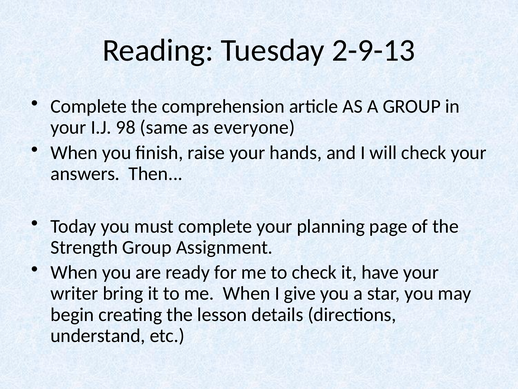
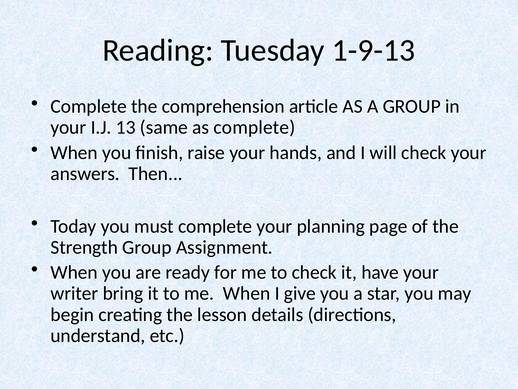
2-9-13: 2-9-13 -> 1-9-13
98: 98 -> 13
as everyone: everyone -> complete
